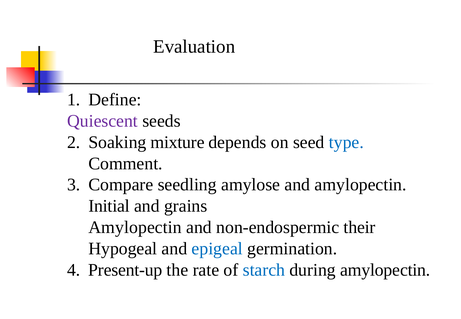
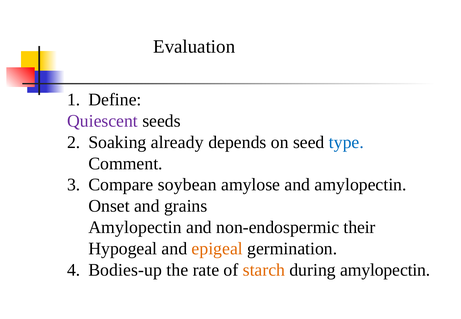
mixture: mixture -> already
seedling: seedling -> soybean
Initial: Initial -> Onset
epigeal colour: blue -> orange
Present-up: Present-up -> Bodies-up
starch colour: blue -> orange
